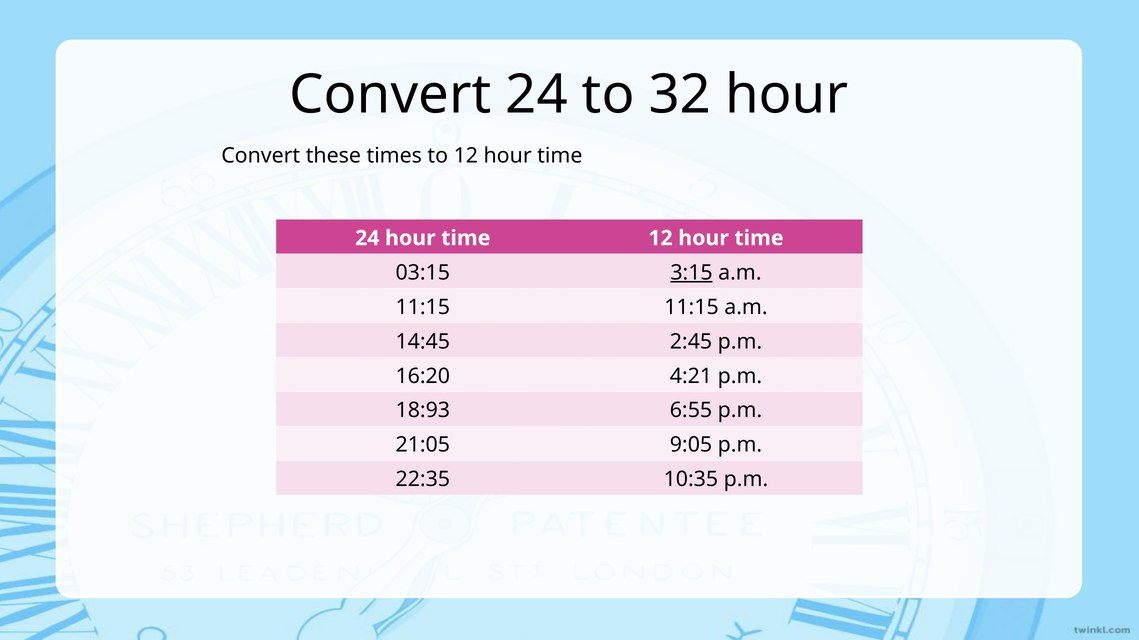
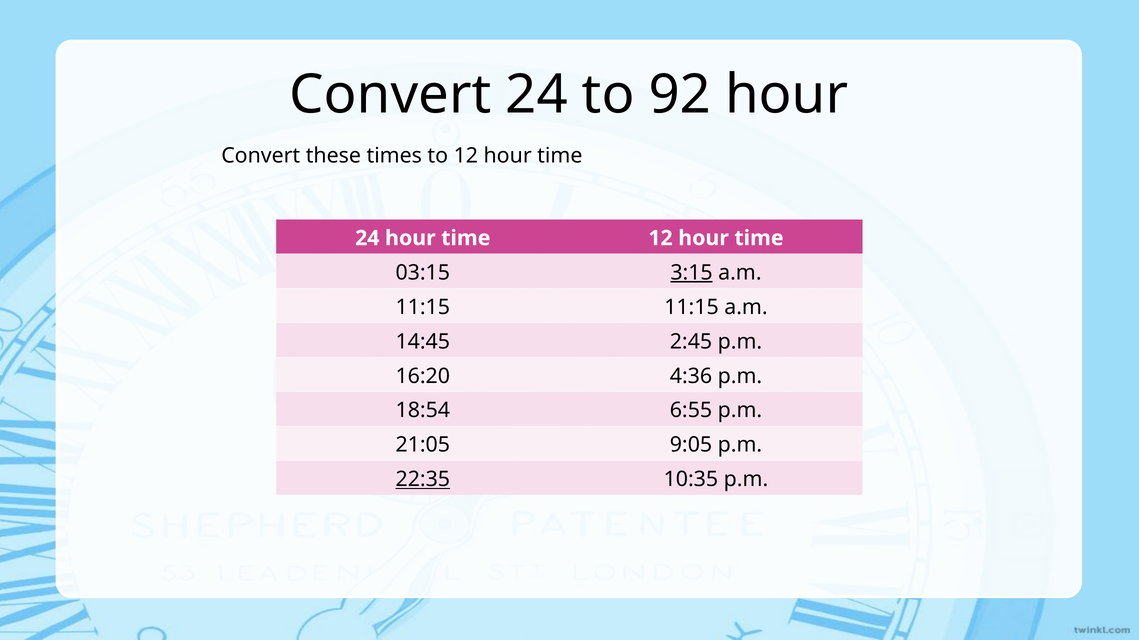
32: 32 -> 92
4:21: 4:21 -> 4:36
18:93: 18:93 -> 18:54
22:35 underline: none -> present
